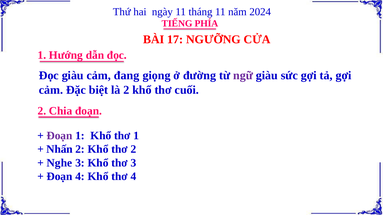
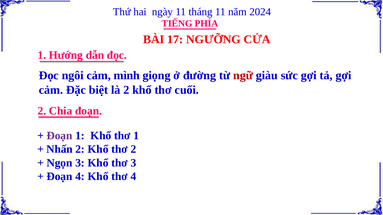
Đọc giàu: giàu -> ngôi
đang: đang -> mình
ngữ colour: purple -> red
Nghe: Nghe -> Ngọn
